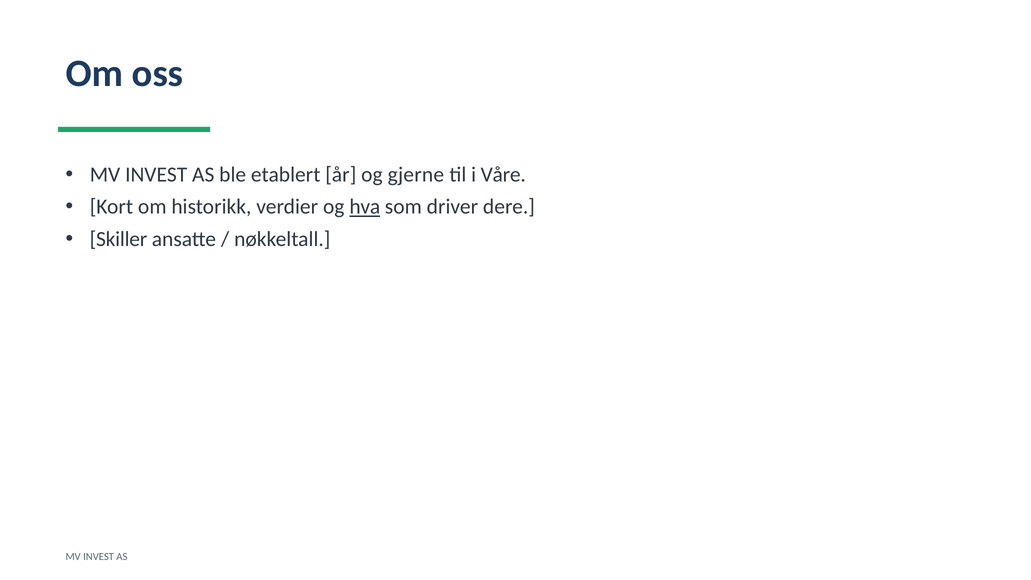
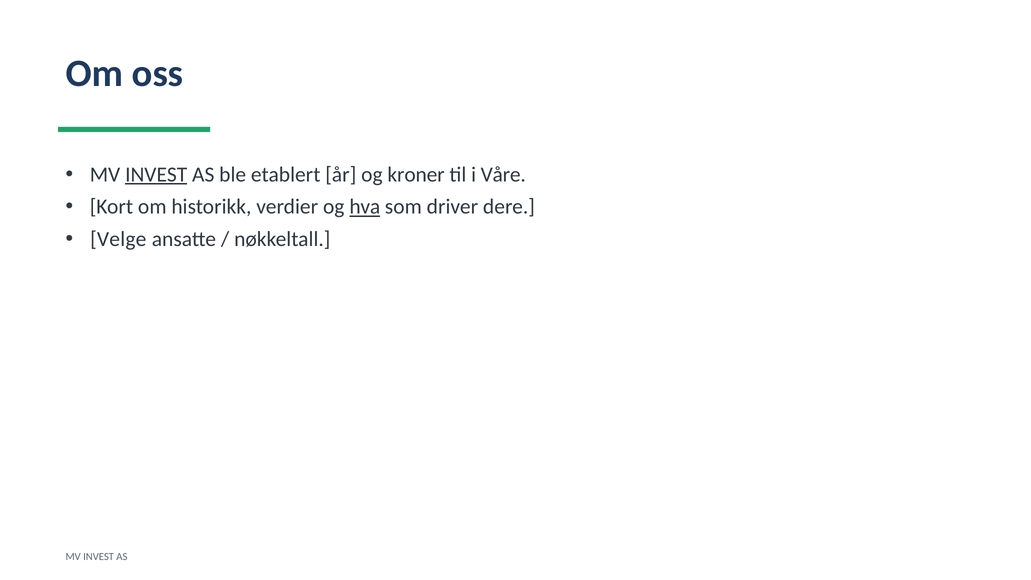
INVEST at (156, 175) underline: none -> present
gjerne: gjerne -> kroner
Skiller: Skiller -> Velge
